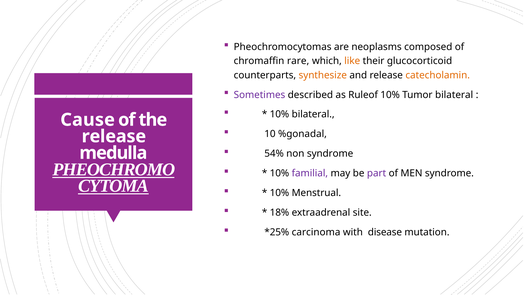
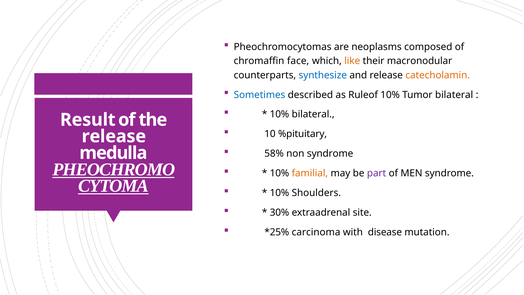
rare: rare -> face
glucocorticoid: glucocorticoid -> macronodular
synthesize colour: orange -> blue
Sometimes colour: purple -> blue
Cause: Cause -> Result
%gonadal: %gonadal -> %pituitary
54%: 54% -> 58%
familial colour: purple -> orange
Menstrual: Menstrual -> Shoulders
18%: 18% -> 30%
